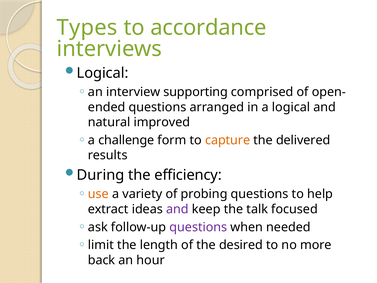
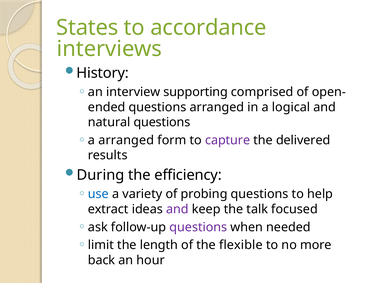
Types: Types -> States
Logical at (103, 73): Logical -> History
natural improved: improved -> questions
a challenge: challenge -> arranged
capture colour: orange -> purple
use colour: orange -> blue
desired: desired -> flexible
